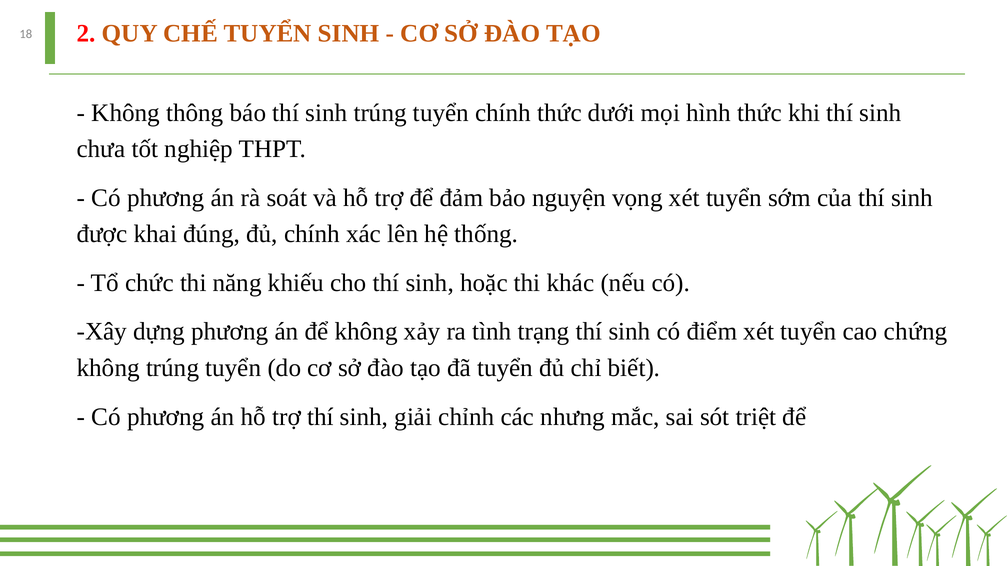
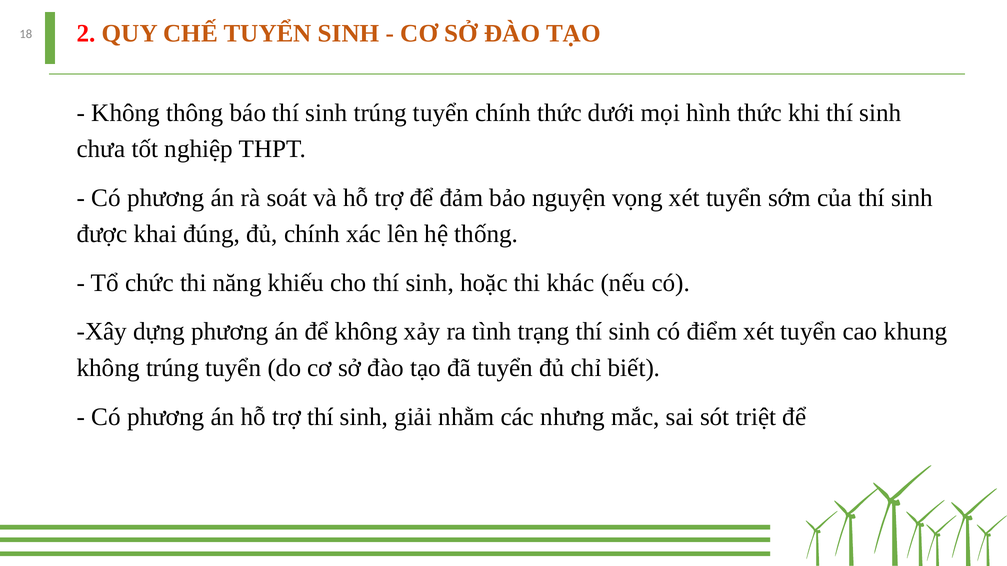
chứng: chứng -> khung
chỉnh: chỉnh -> nhằm
